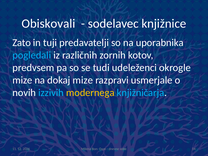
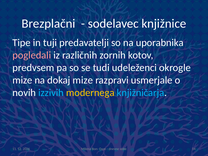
Obiskovali: Obiskovali -> Brezplačni
Zato: Zato -> Tipe
pogledali colour: light blue -> pink
